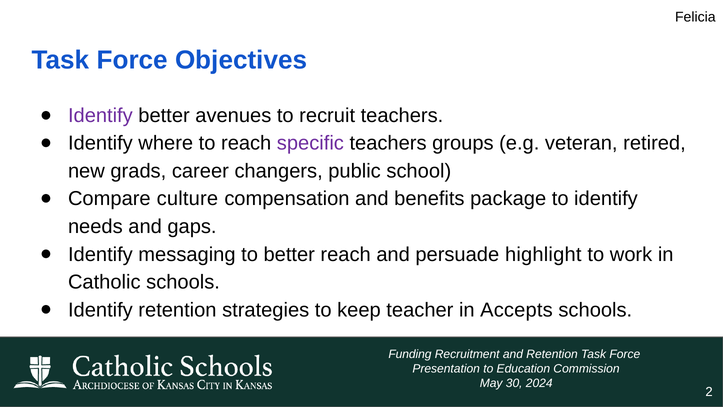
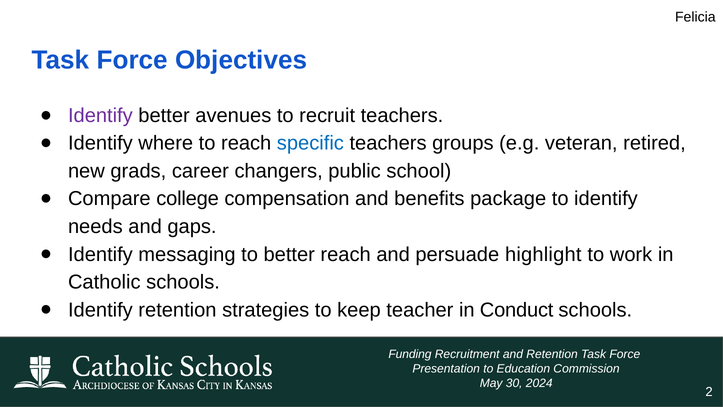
specific colour: purple -> blue
culture: culture -> college
Accepts: Accepts -> Conduct
